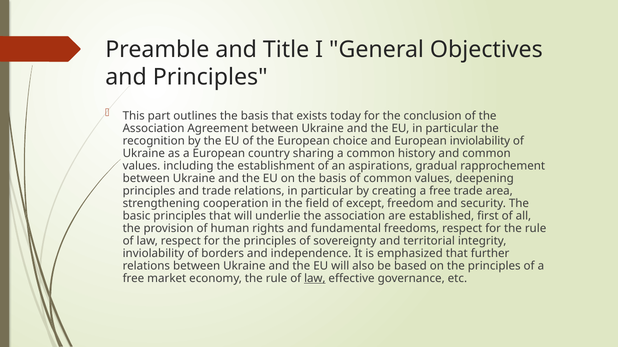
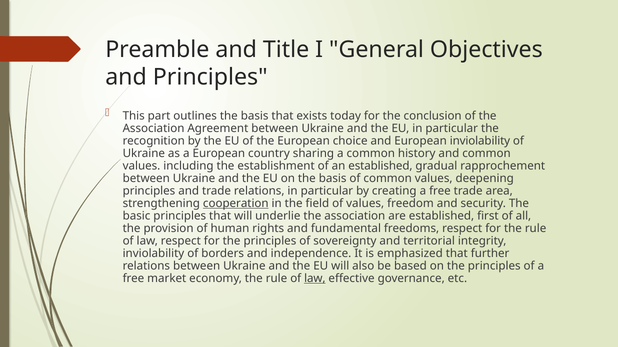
an aspirations: aspirations -> established
cooperation underline: none -> present
of except: except -> values
